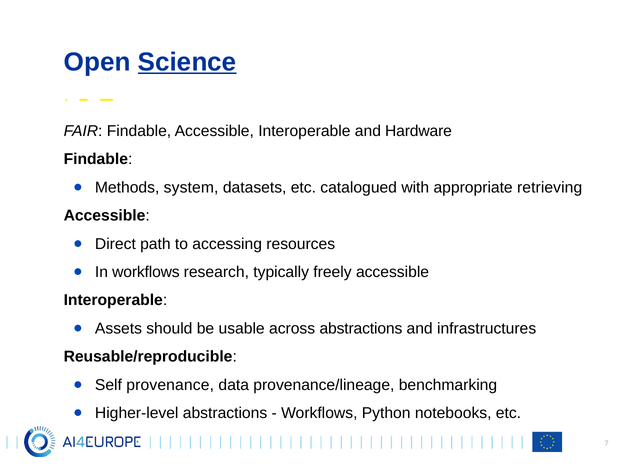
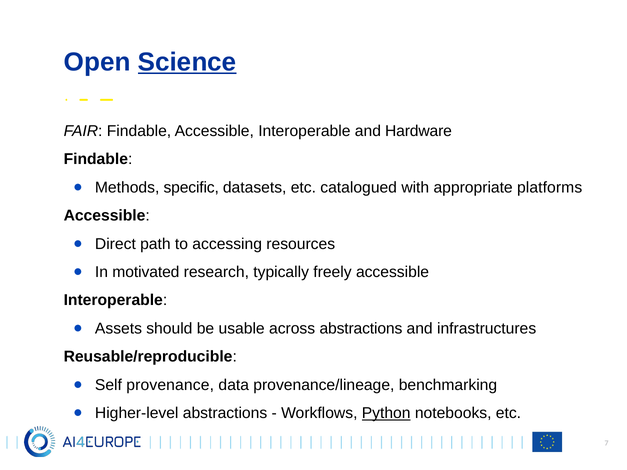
system: system -> specific
retrieving: retrieving -> platforms
In workflows: workflows -> motivated
Python underline: none -> present
